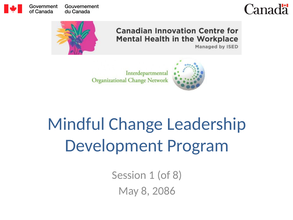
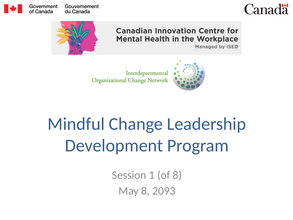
2086: 2086 -> 2093
